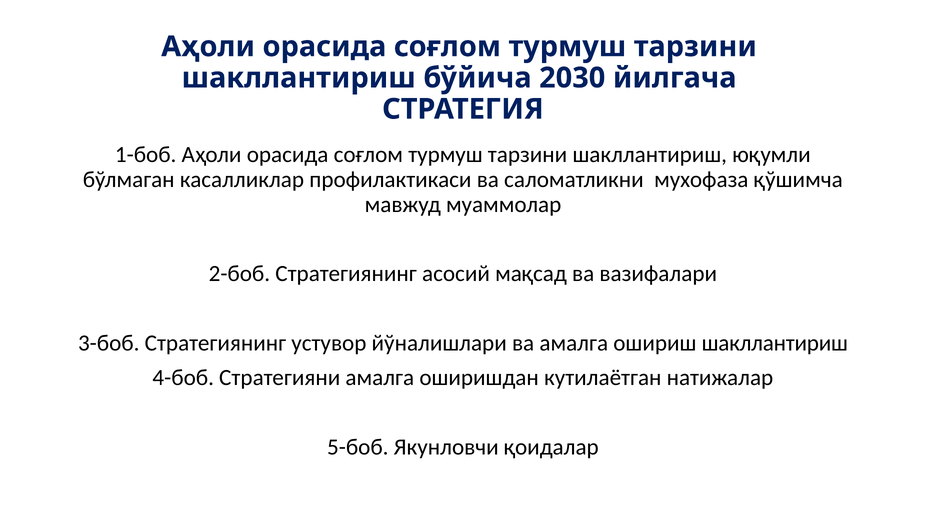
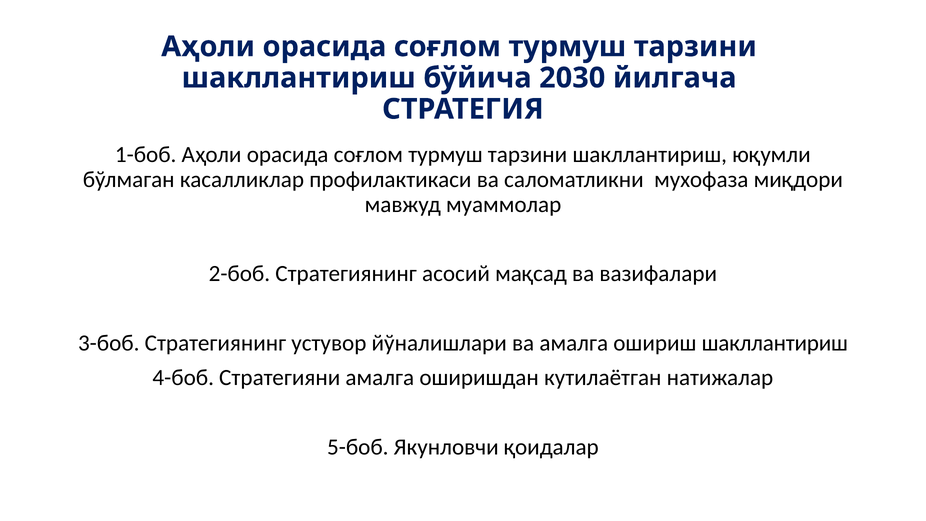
қўшимча: қўшимча -> миқдори
